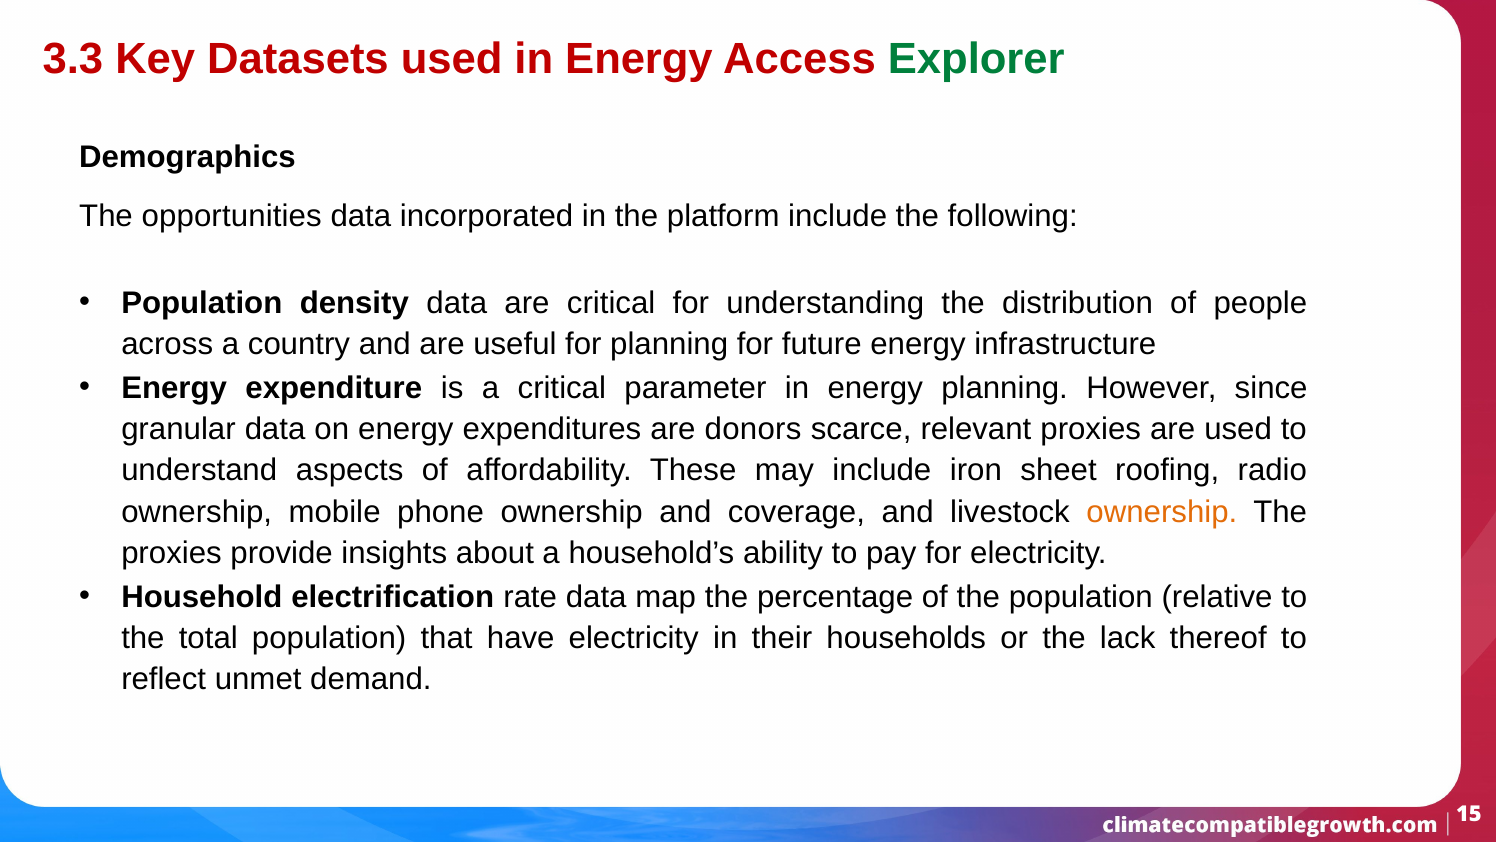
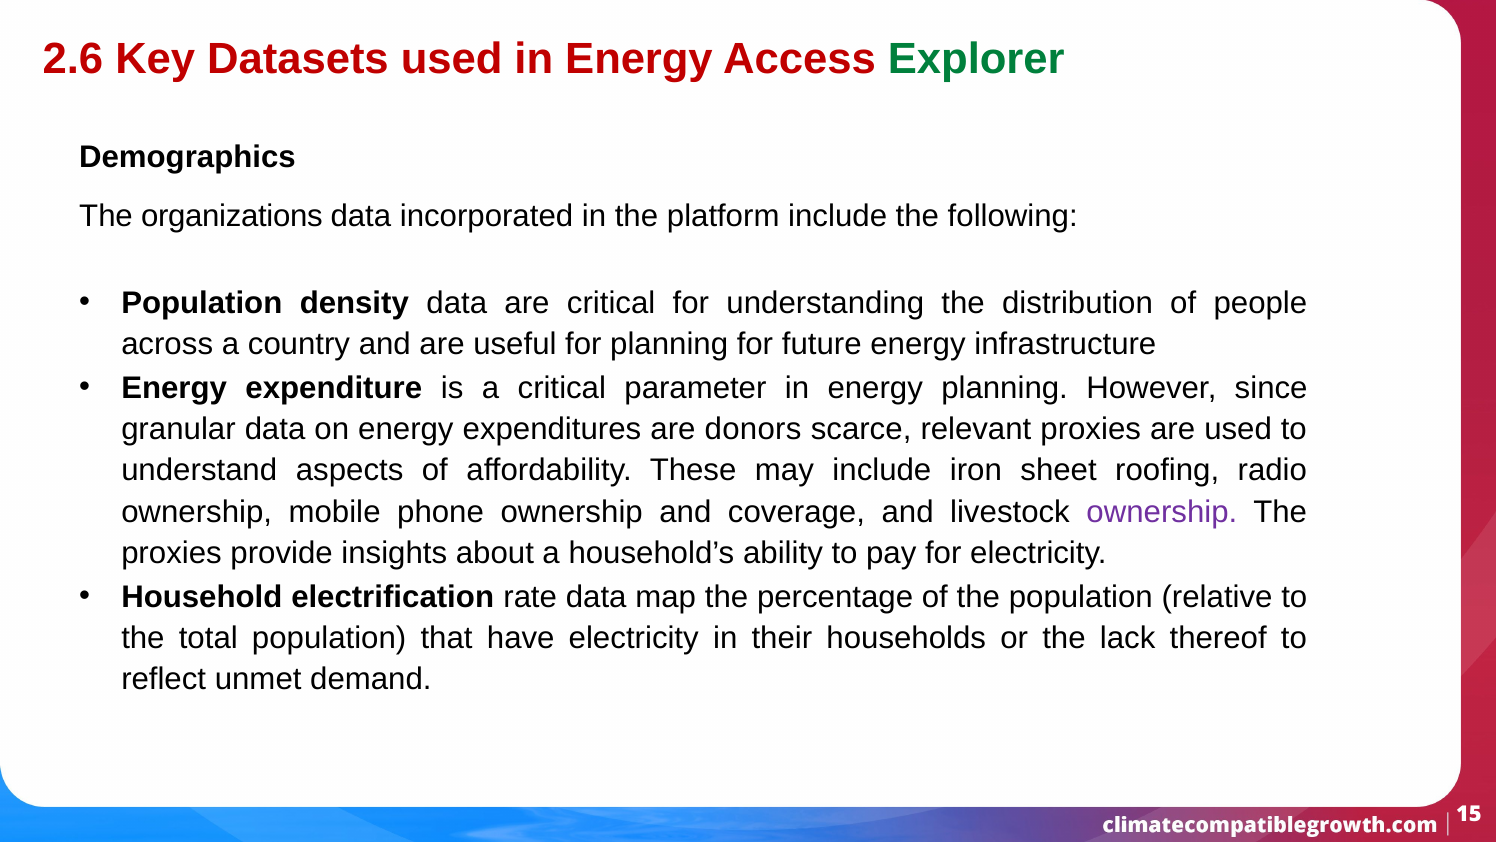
3.3: 3.3 -> 2.6
opportunities: opportunities -> organizations
ownership at (1162, 511) colour: orange -> purple
